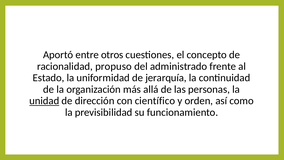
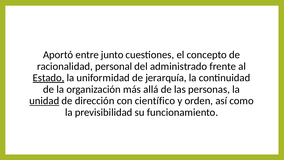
otros: otros -> junto
propuso: propuso -> personal
Estado underline: none -> present
